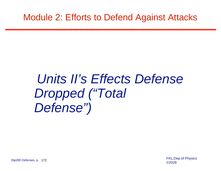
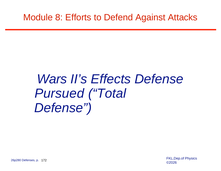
2: 2 -> 8
Units: Units -> Wars
Dropped: Dropped -> Pursued
